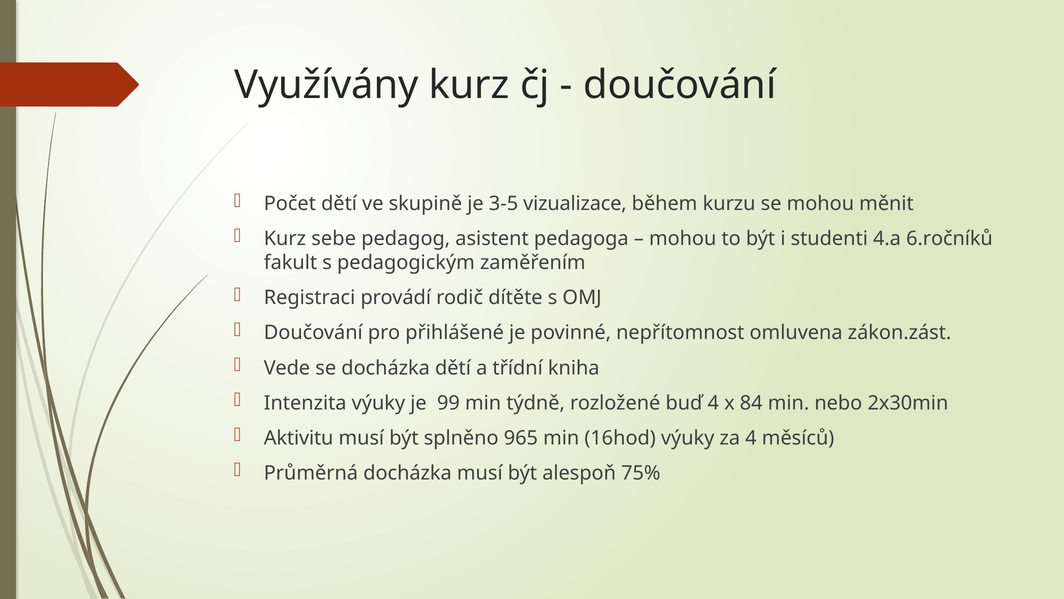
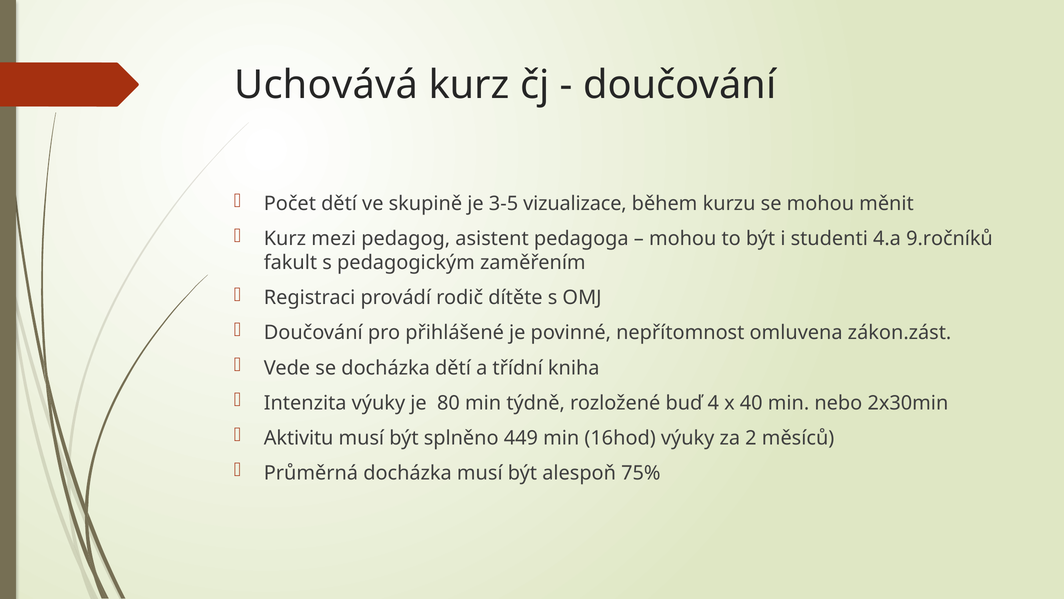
Využívány: Využívány -> Uchovává
sebe: sebe -> mezi
6.ročníků: 6.ročníků -> 9.ročníků
99: 99 -> 80
84: 84 -> 40
965: 965 -> 449
za 4: 4 -> 2
